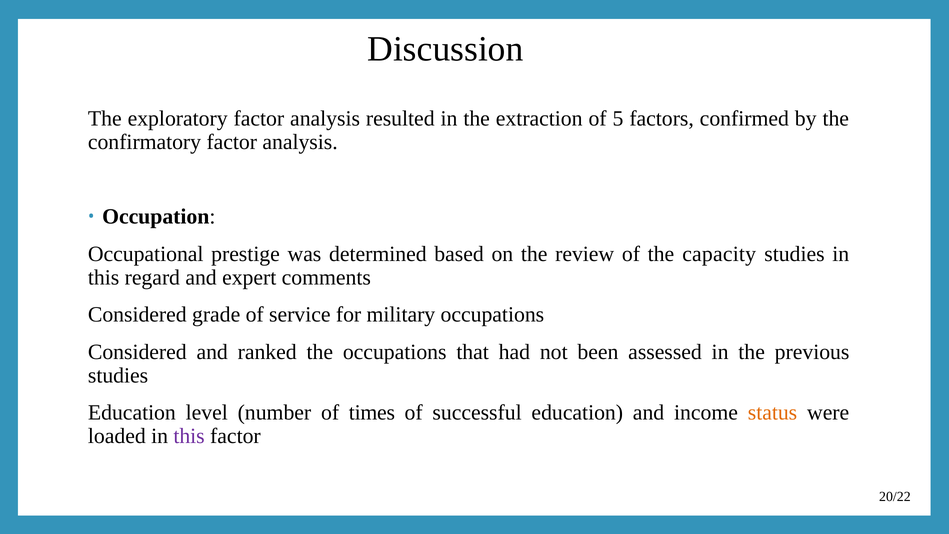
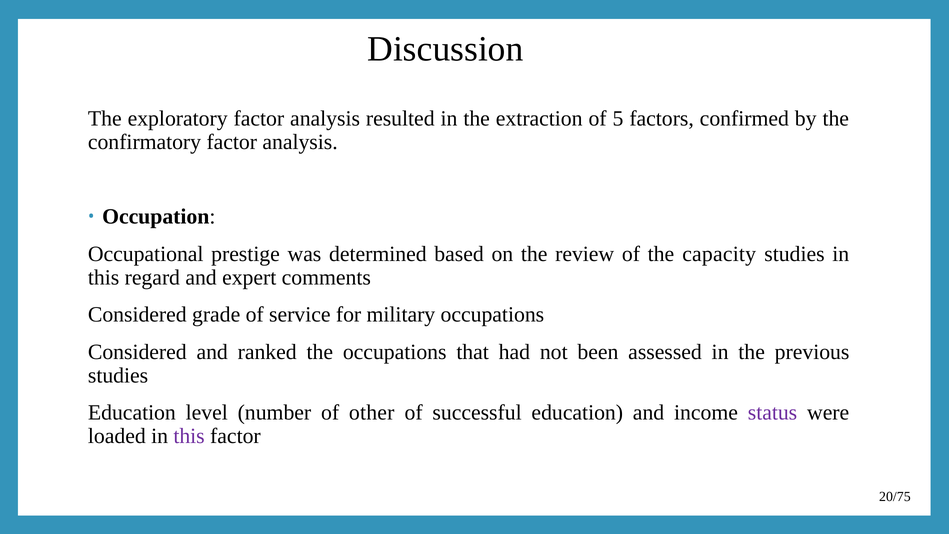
times: times -> other
status colour: orange -> purple
20/22: 20/22 -> 20/75
